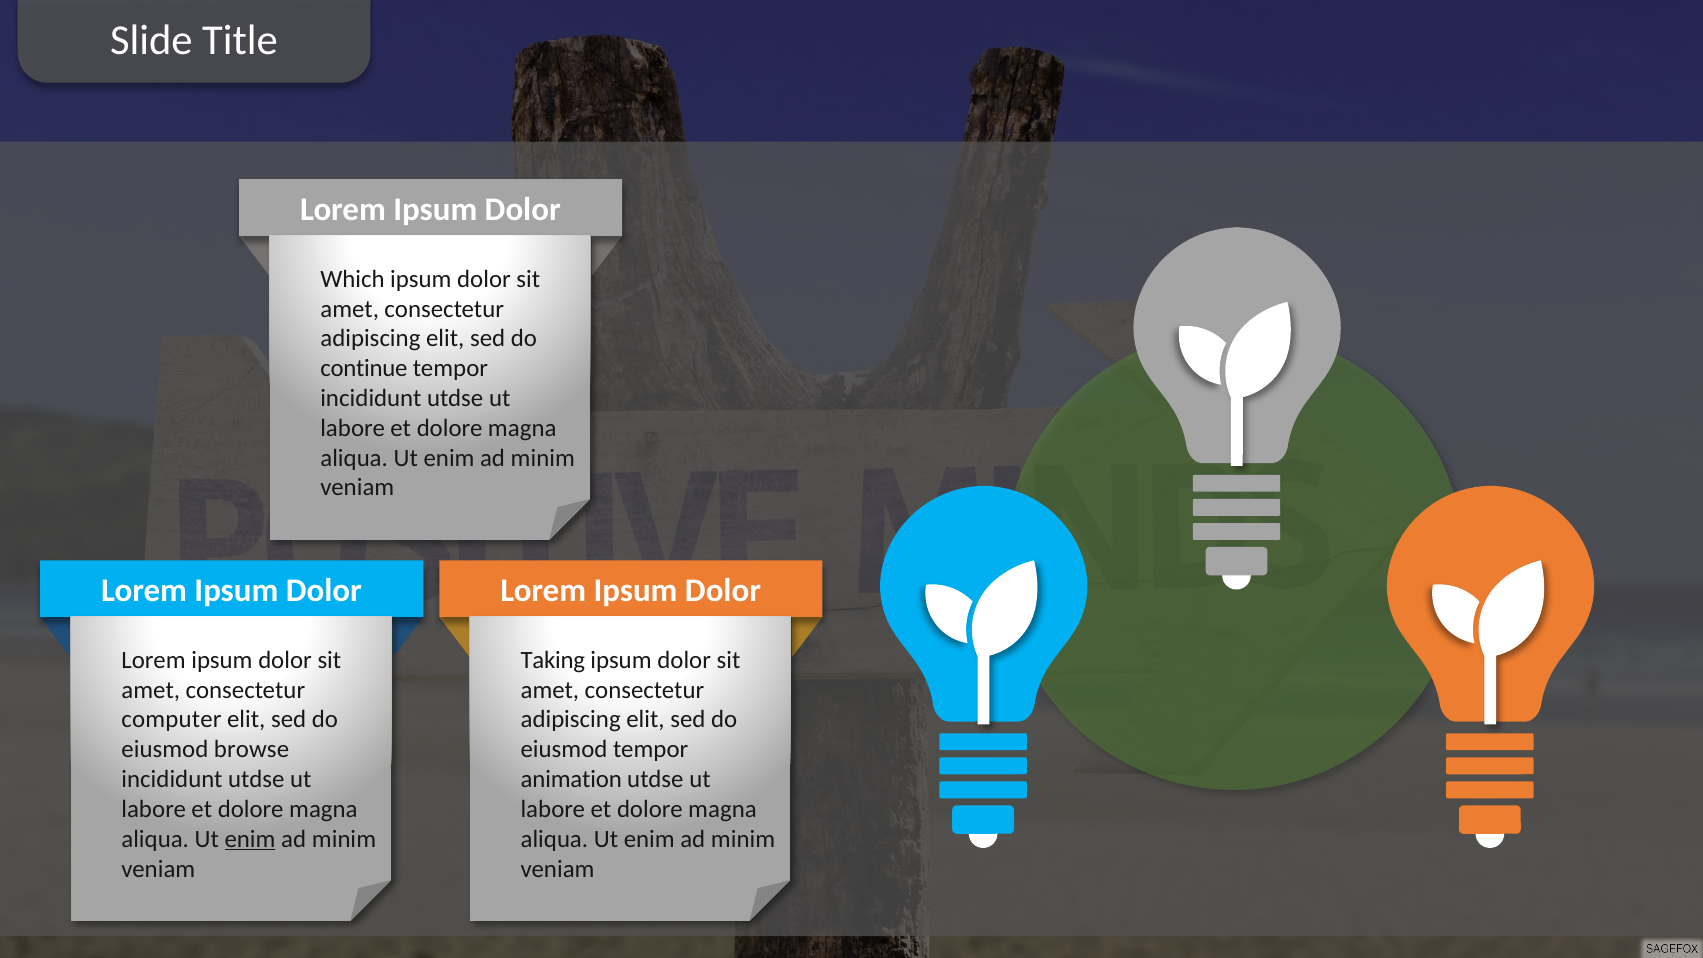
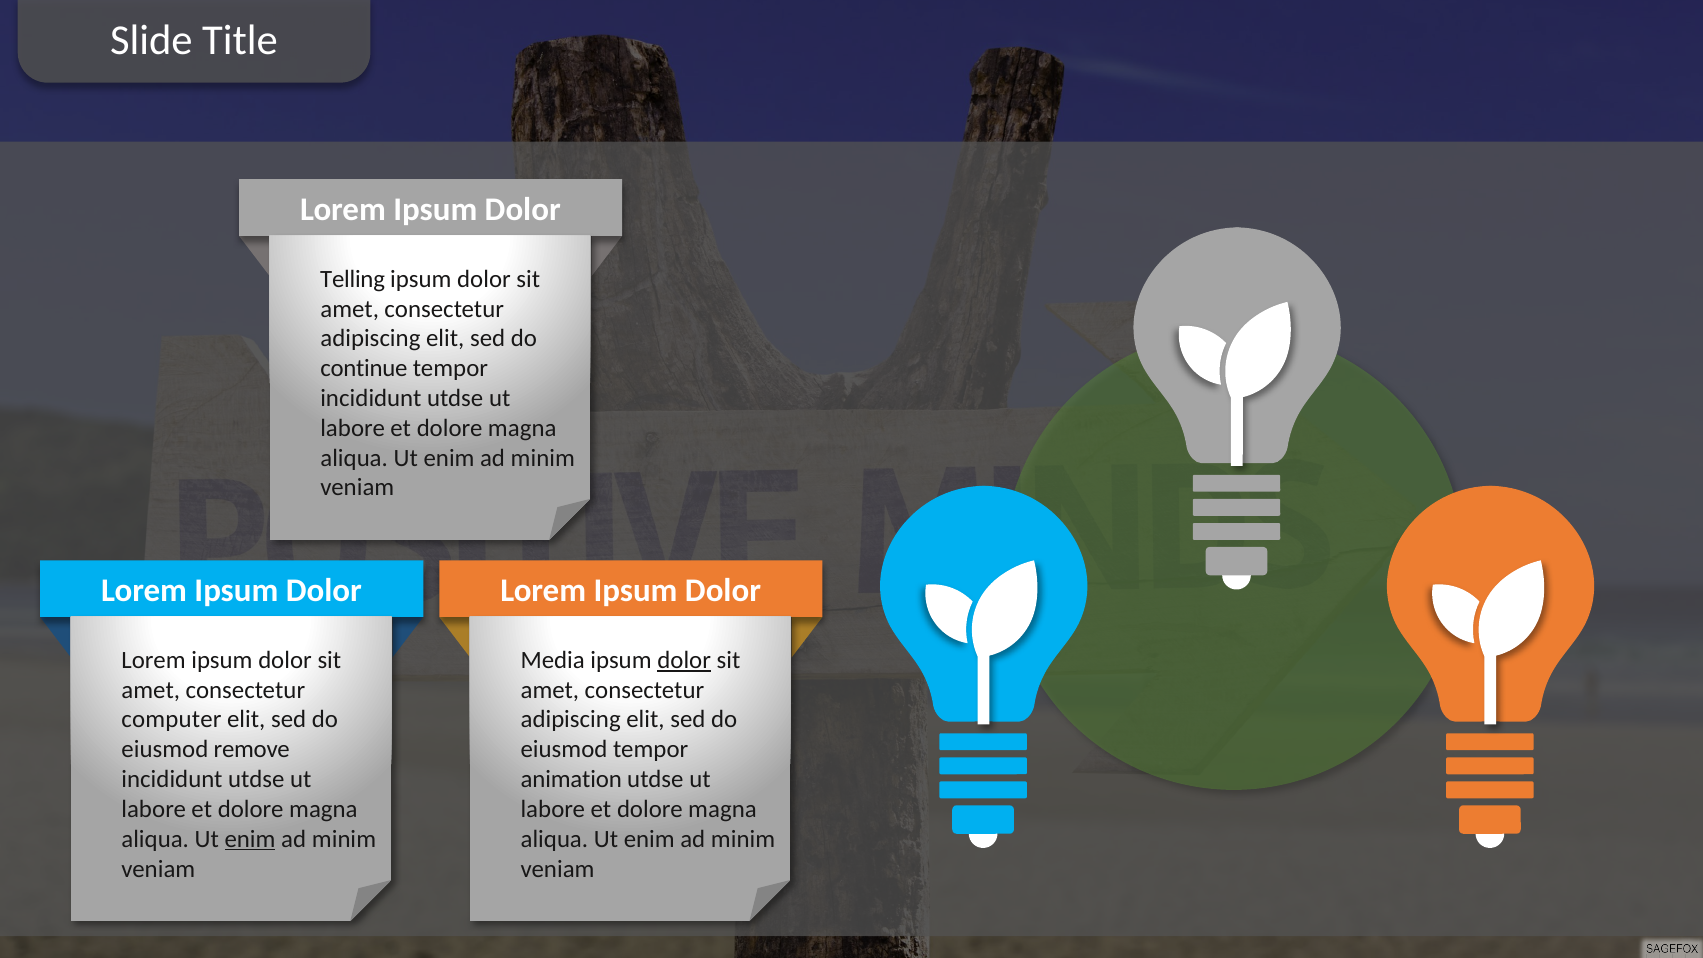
Which: Which -> Telling
Taking: Taking -> Media
dolor at (684, 660) underline: none -> present
browse: browse -> remove
